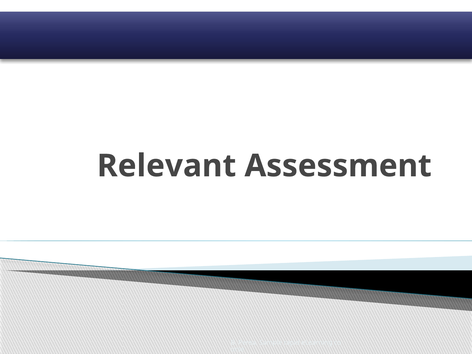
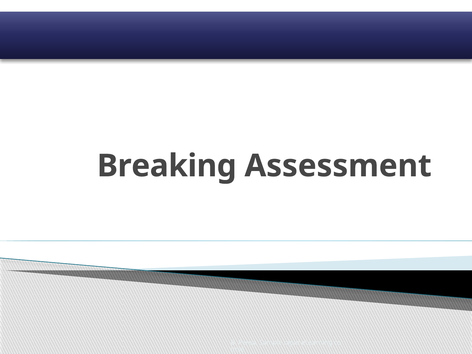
Relevant: Relevant -> Breaking
